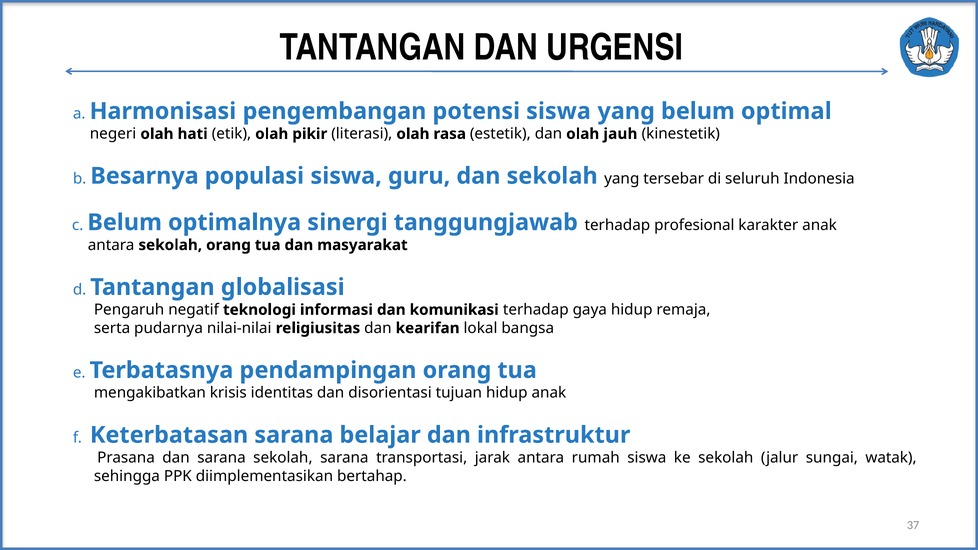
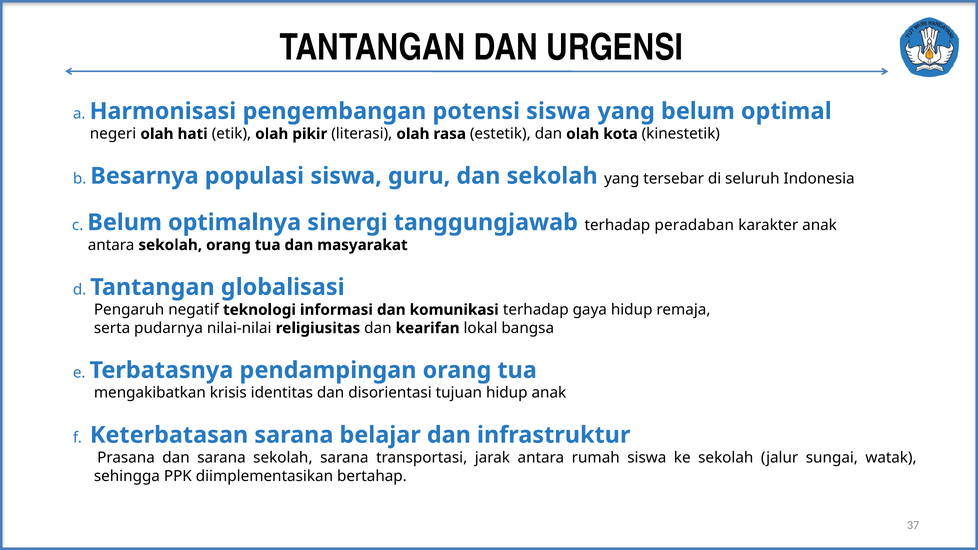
jauh: jauh -> kota
profesional: profesional -> peradaban
